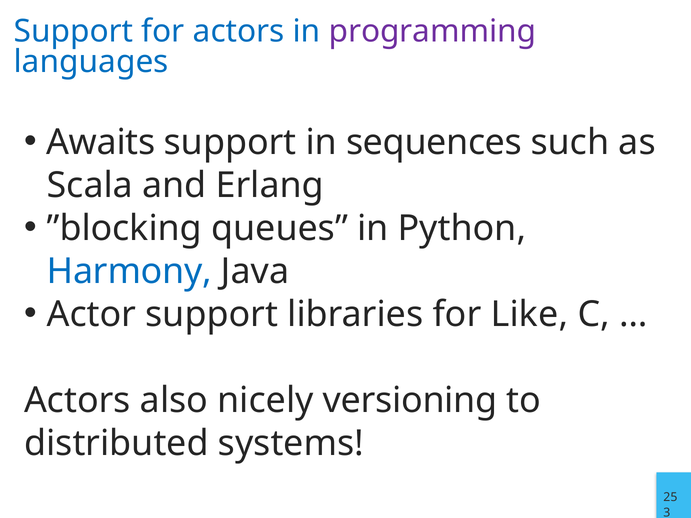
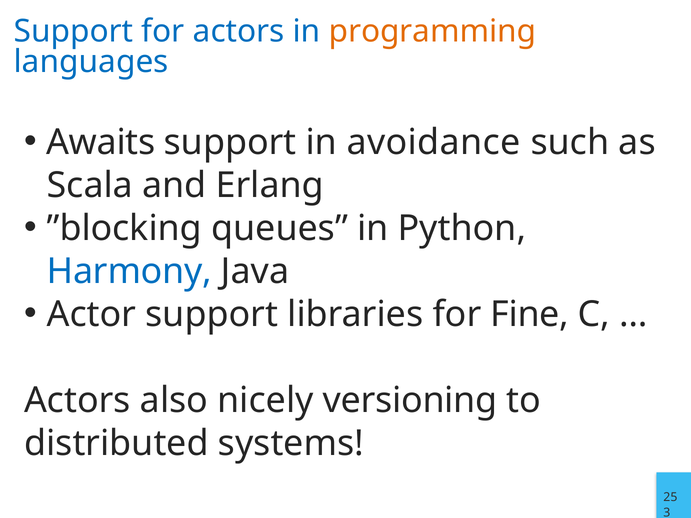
programming colour: purple -> orange
sequences: sequences -> avoidance
Like: Like -> Fine
